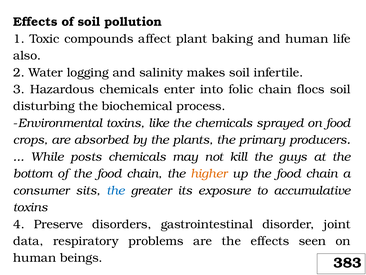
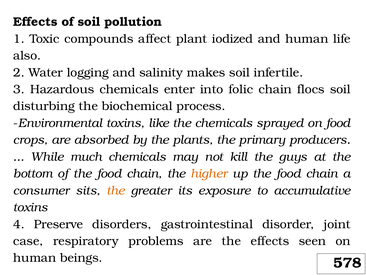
baking: baking -> iodized
posts: posts -> much
the at (116, 190) colour: blue -> orange
data: data -> case
383: 383 -> 578
